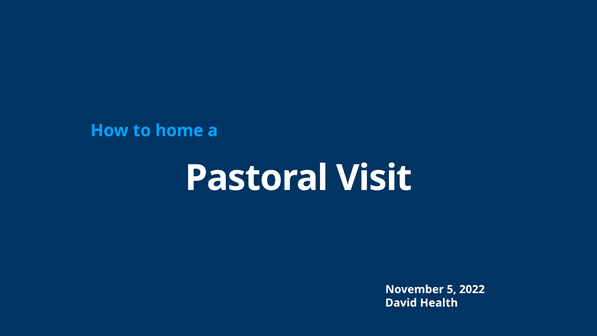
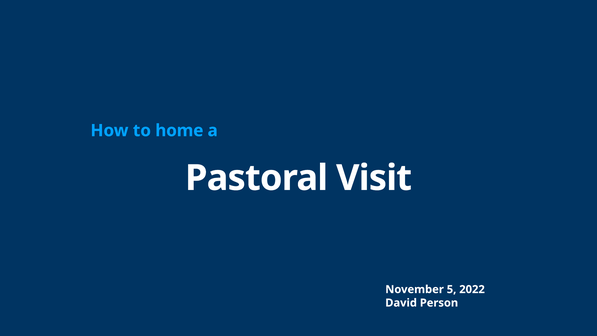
Health: Health -> Person
